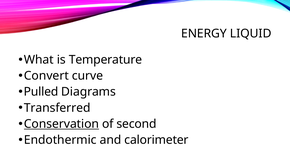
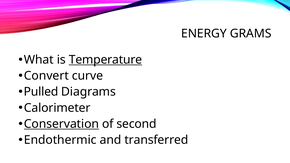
LIQUID: LIQUID -> GRAMS
Temperature underline: none -> present
Transferred: Transferred -> Calorimeter
calorimeter: calorimeter -> transferred
